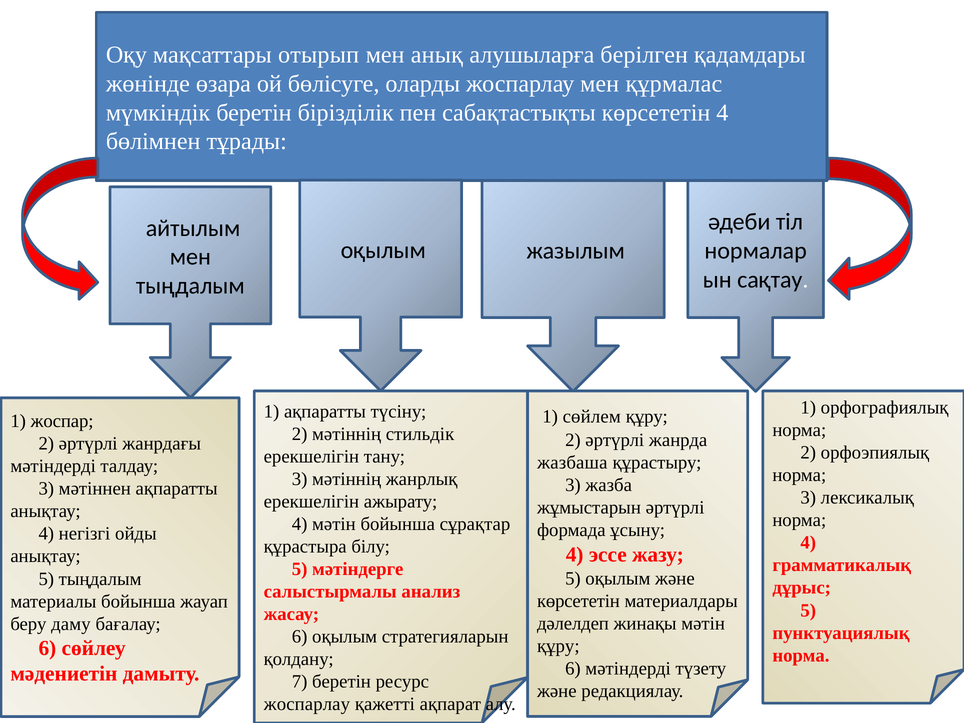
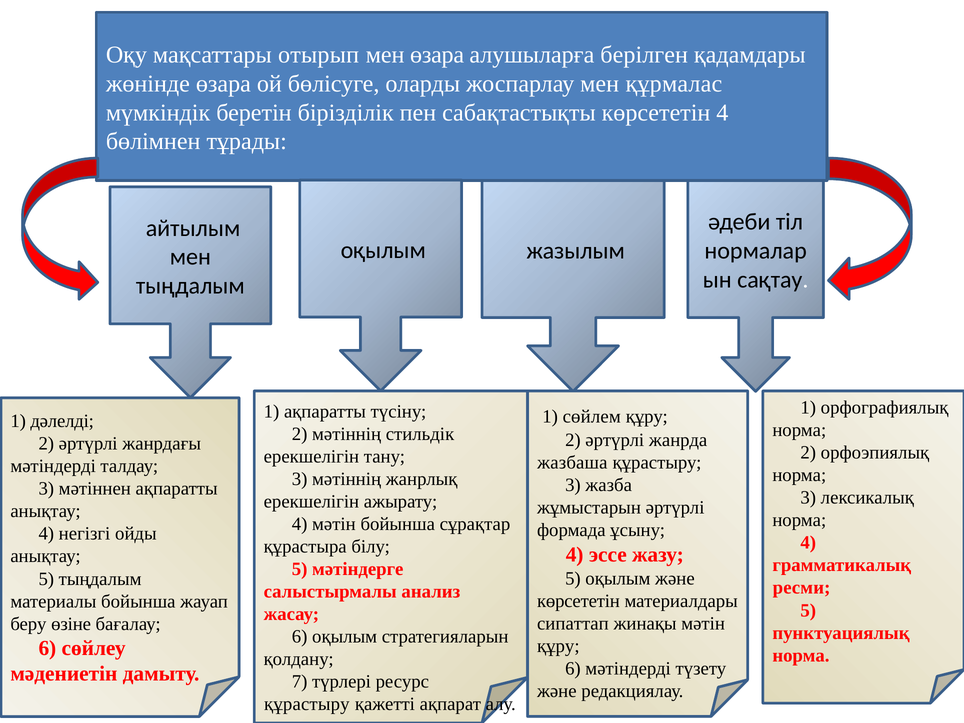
мен анық: анық -> өзара
жоспар: жоспар -> дәлелді
дұрыс: дұрыс -> ресми
дәлелдеп: дәлелдеп -> сипаттап
даму: даму -> өзіне
7 беретін: беретін -> түрлері
жоспарлау at (307, 704): жоспарлау -> құрастыру
